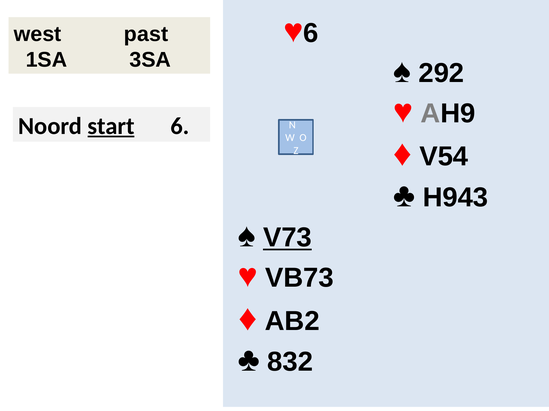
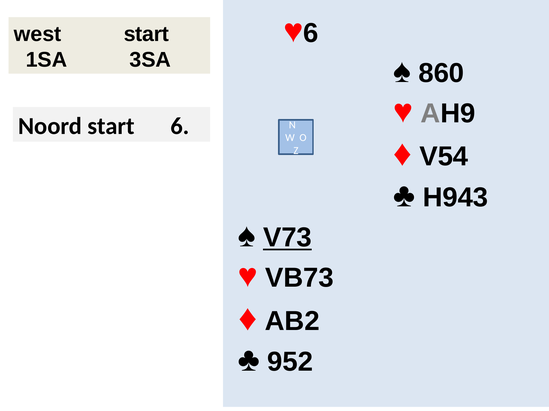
west past: past -> start
292: 292 -> 860
start at (111, 126) underline: present -> none
832: 832 -> 952
